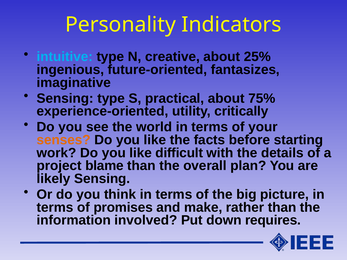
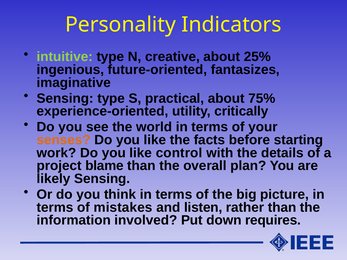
intuitive colour: light blue -> light green
difficult: difficult -> control
promises: promises -> mistakes
make: make -> listen
